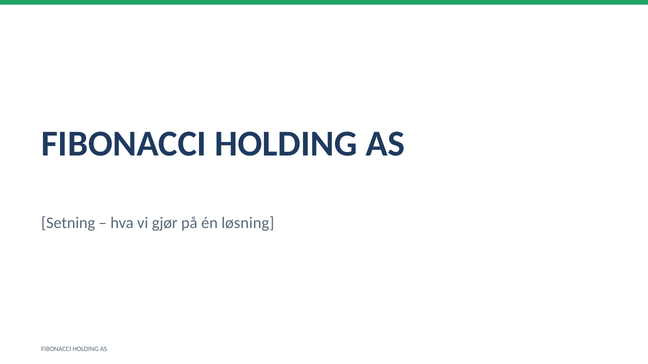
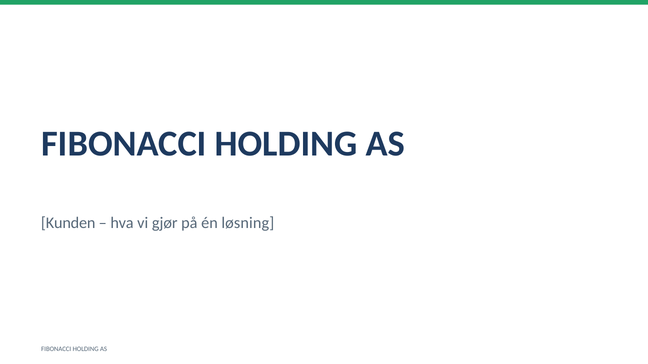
Setning: Setning -> Kunden
